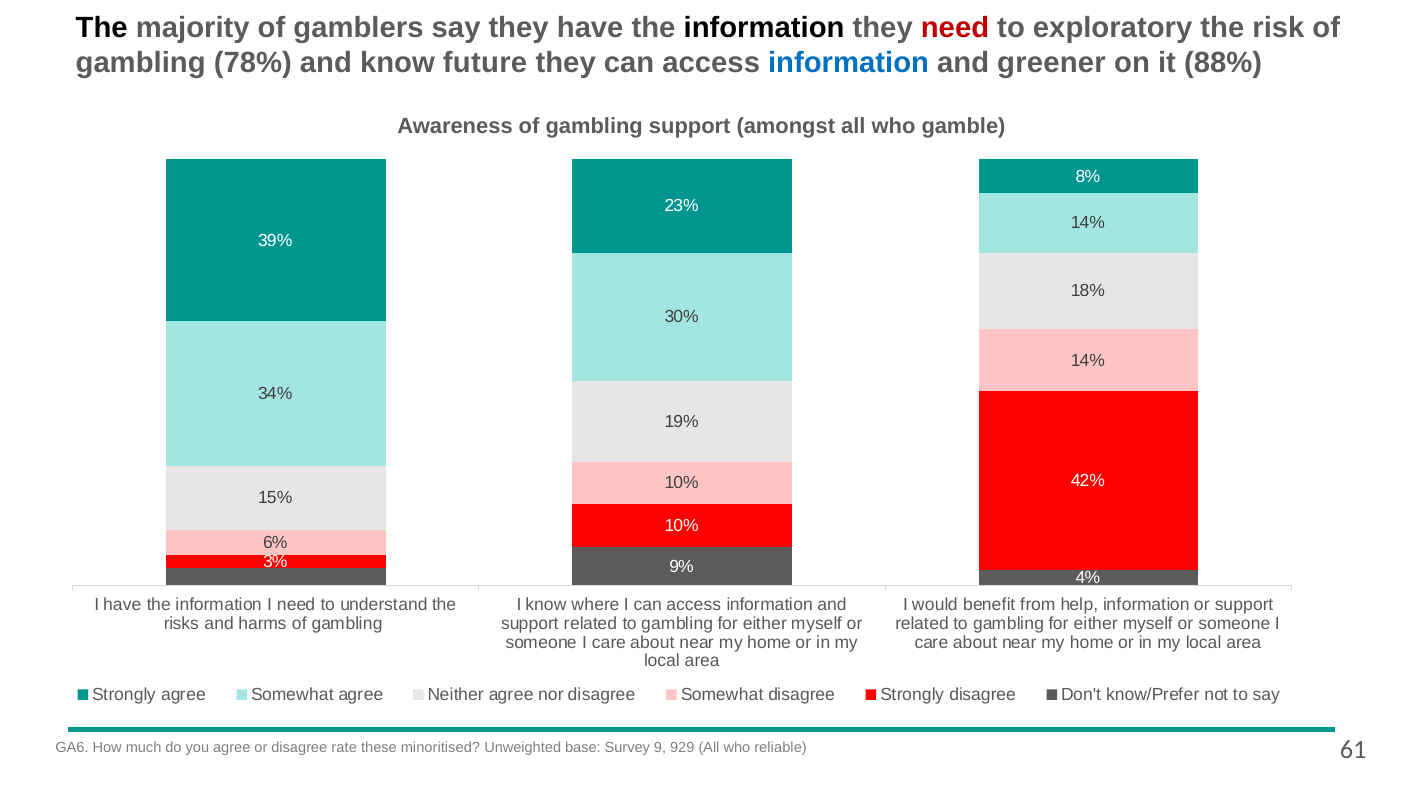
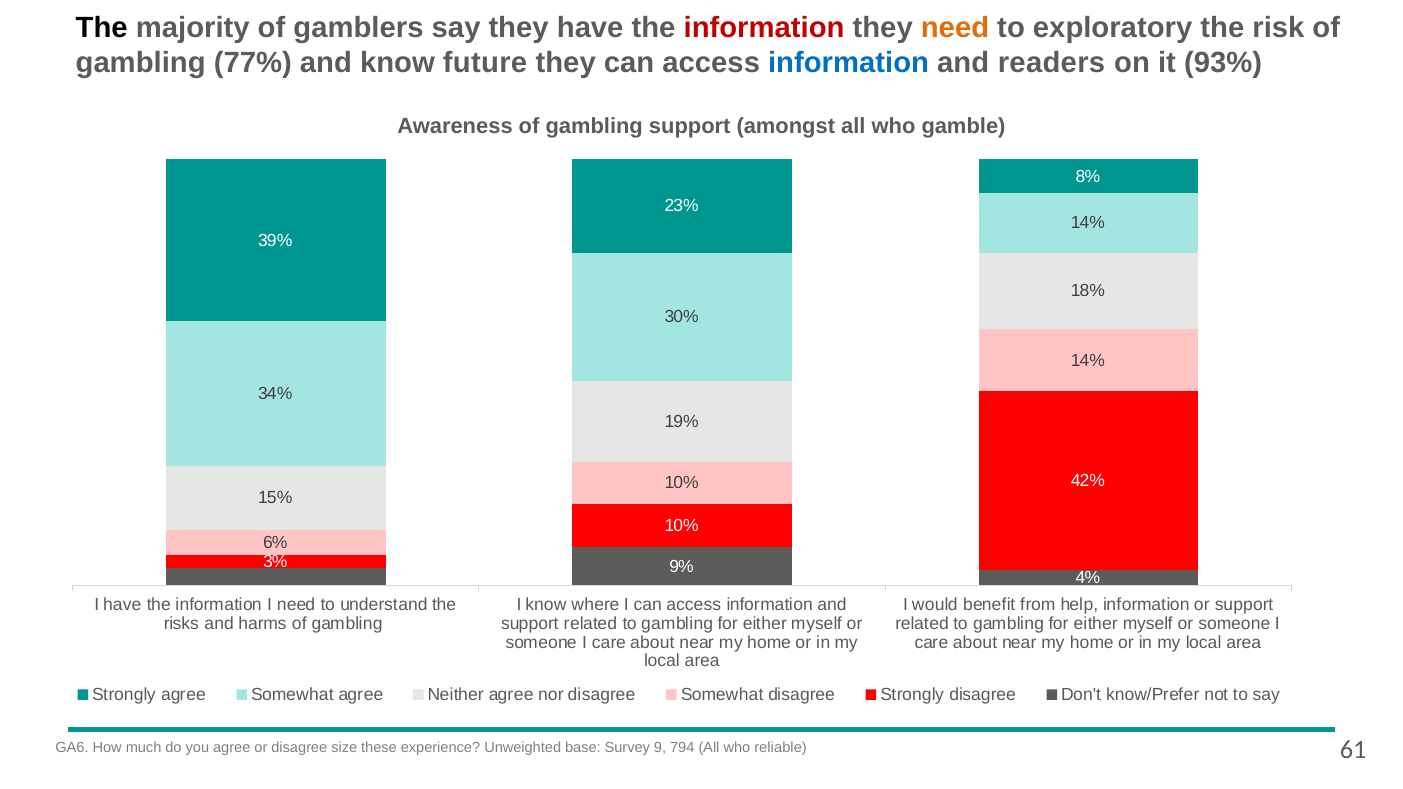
information at (764, 28) colour: black -> red
need at (955, 28) colour: red -> orange
78%: 78% -> 77%
greener: greener -> readers
88%: 88% -> 93%
rate: rate -> size
minoritised: minoritised -> experience
929: 929 -> 794
